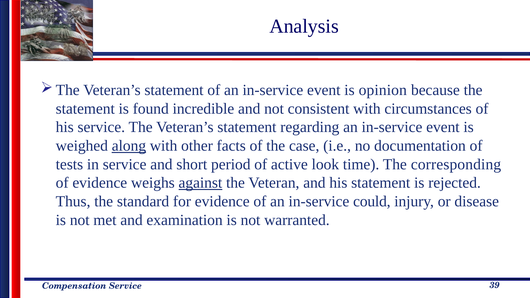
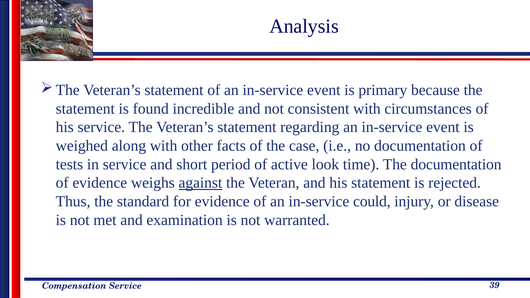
opinion: opinion -> primary
along underline: present -> none
The corresponding: corresponding -> documentation
